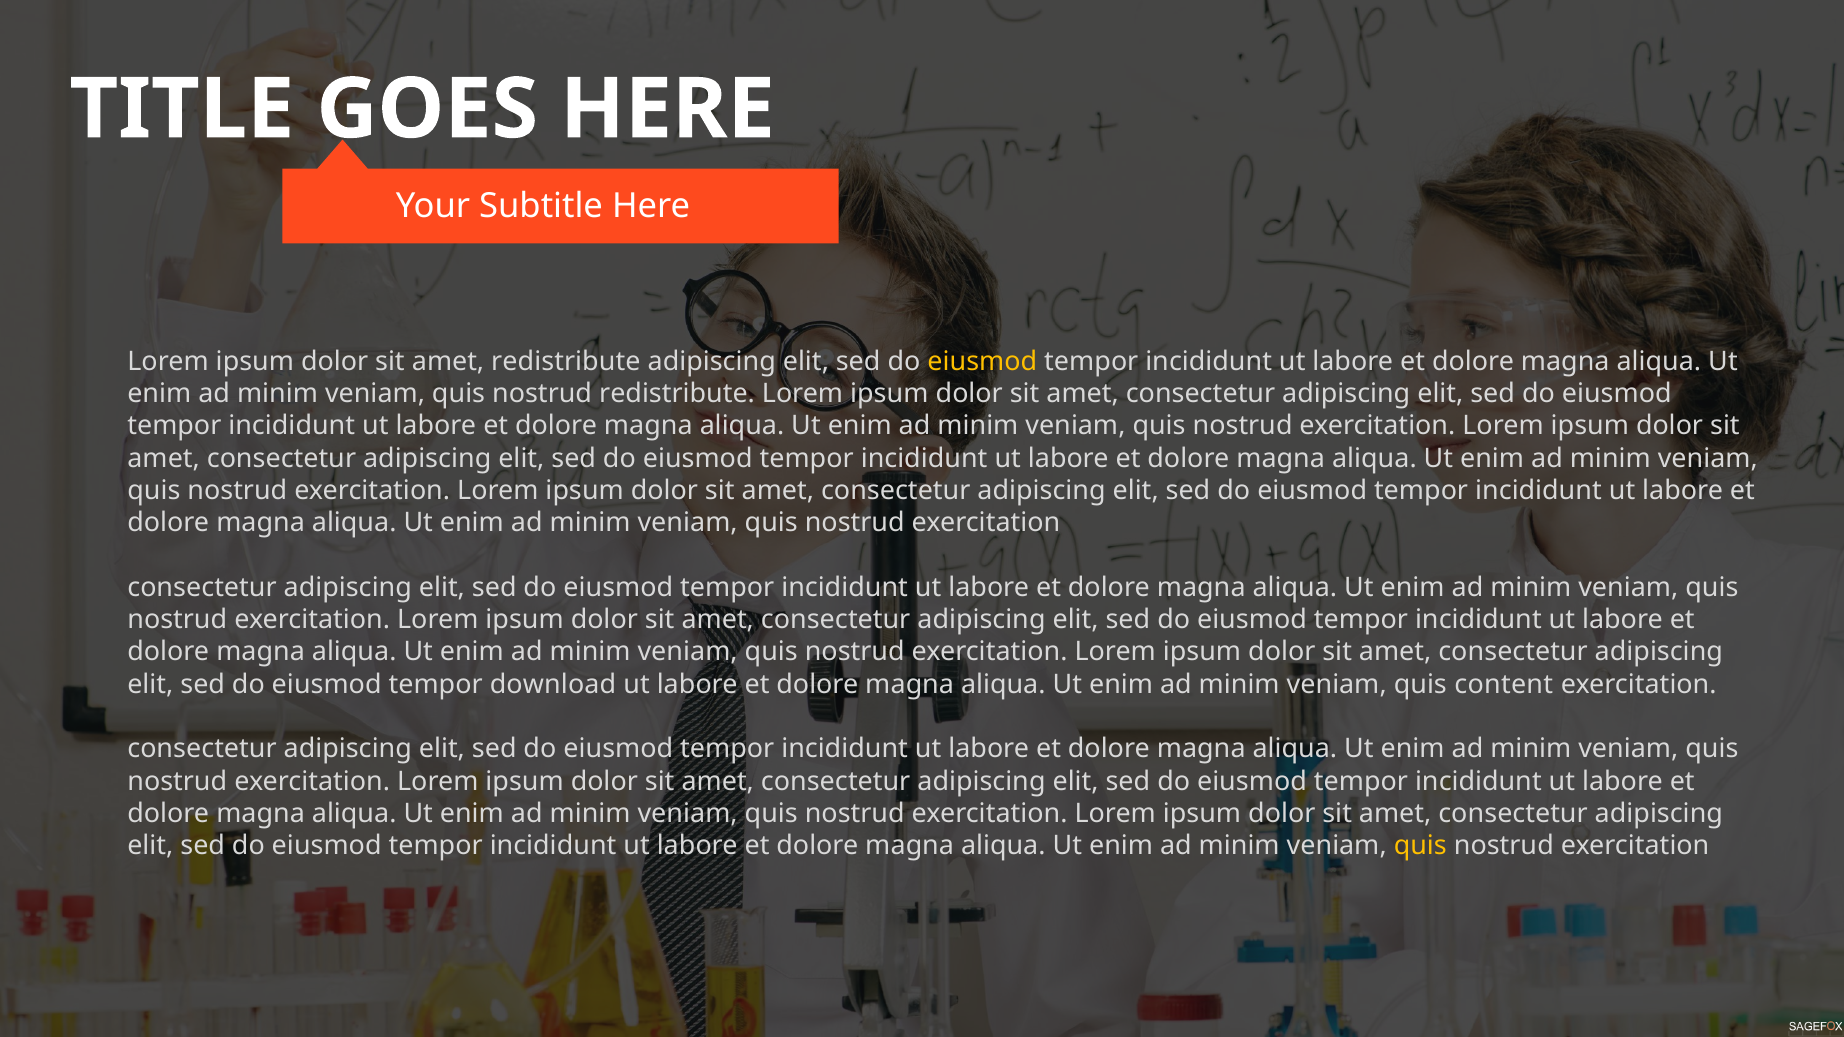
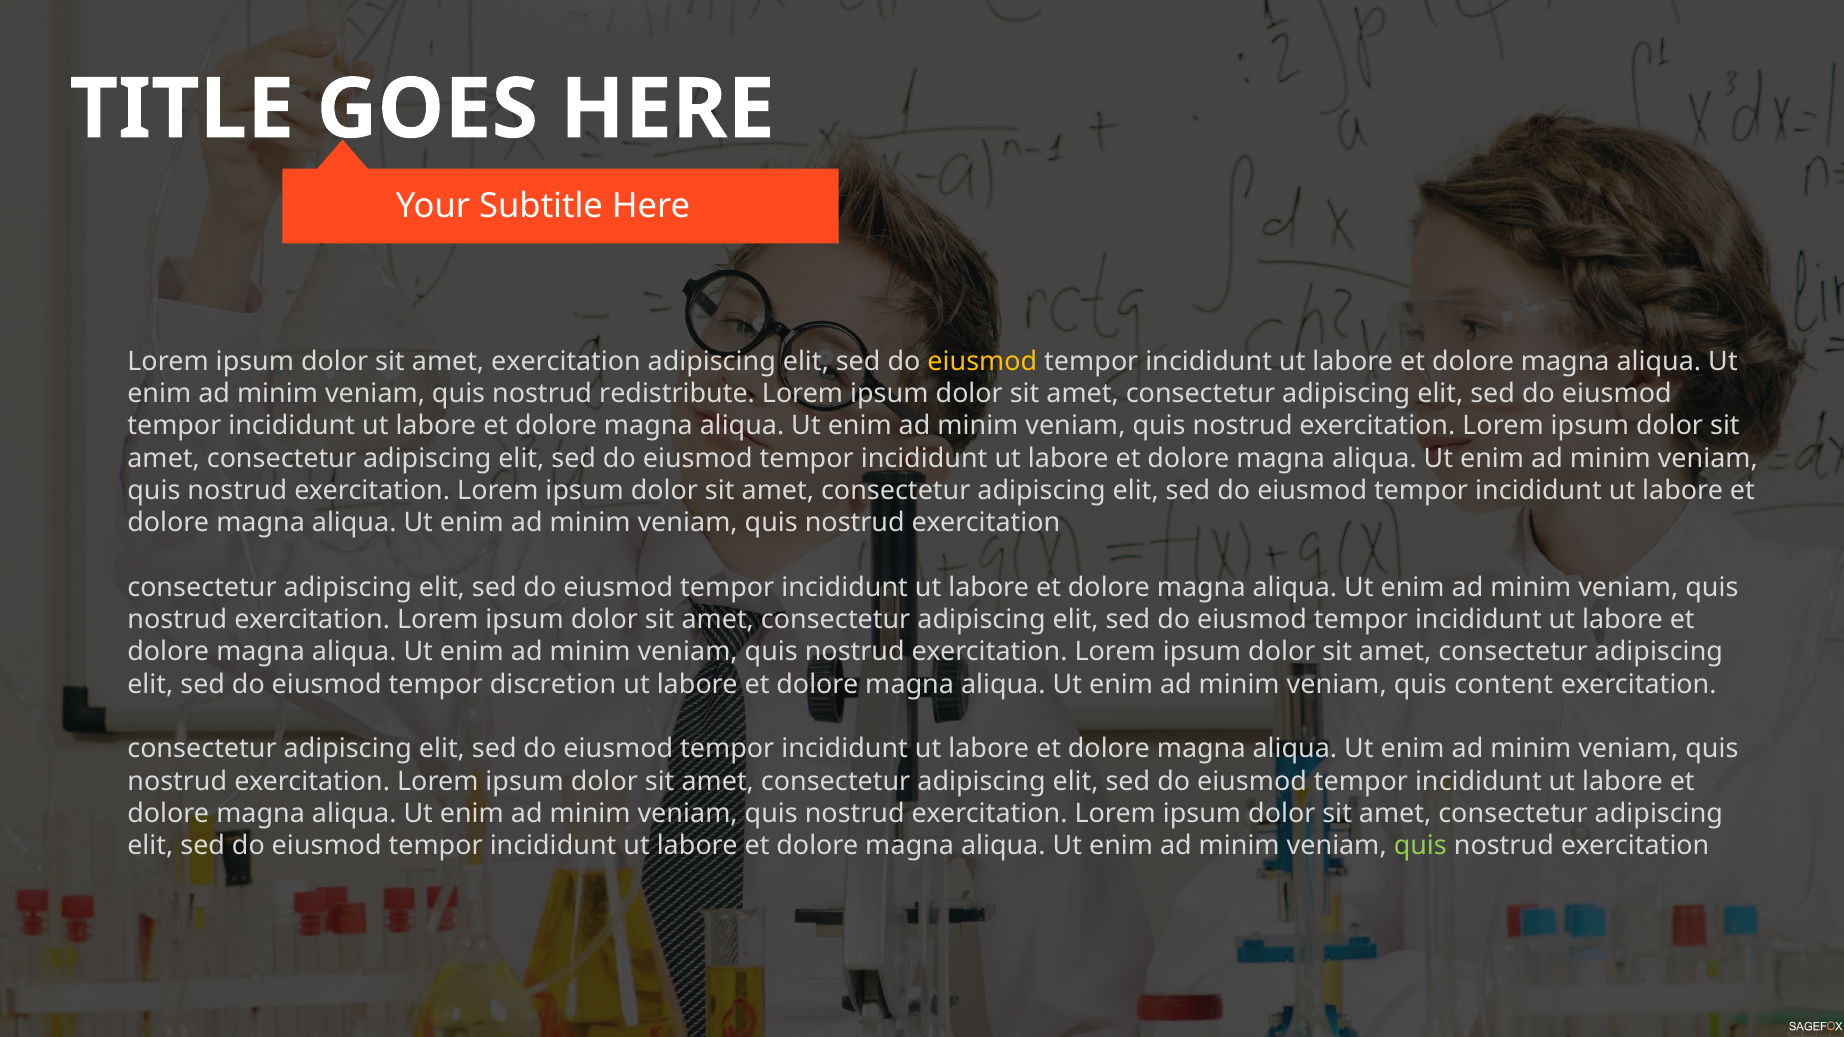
amet redistribute: redistribute -> exercitation
download: download -> discretion
quis at (1420, 846) colour: yellow -> light green
